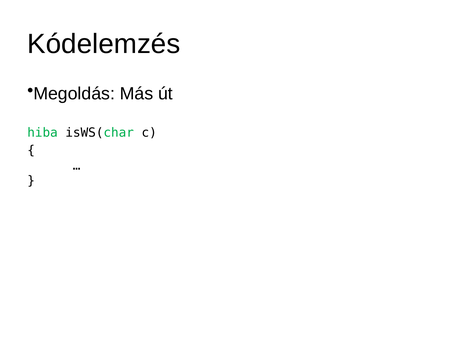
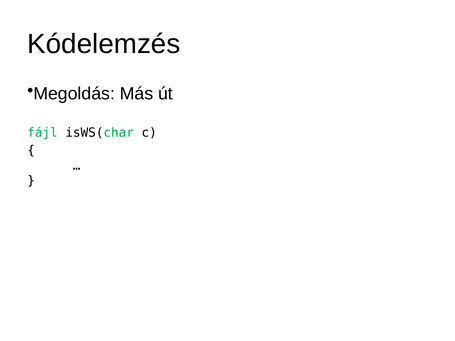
hiba: hiba -> fájl
